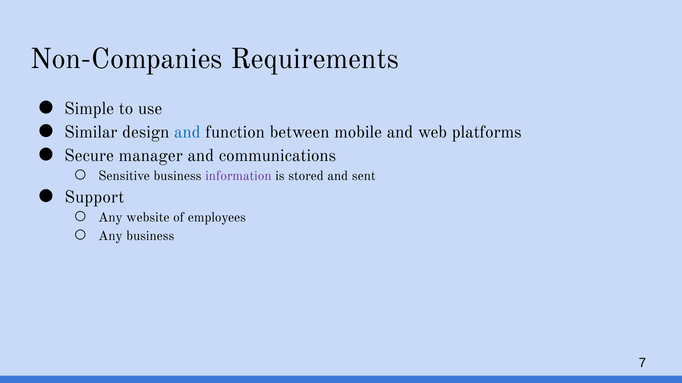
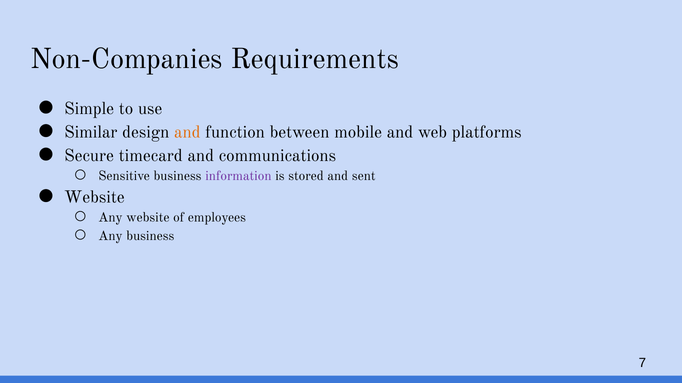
and at (187, 132) colour: blue -> orange
manager: manager -> timecard
Support at (94, 198): Support -> Website
